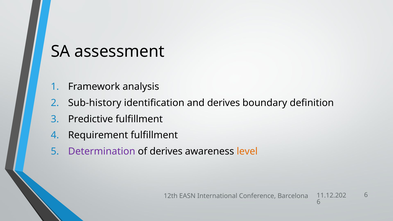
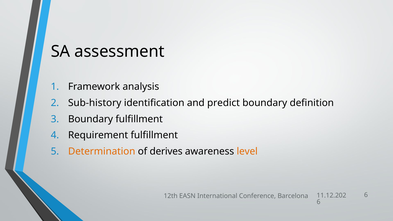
and derives: derives -> predict
Predictive at (91, 119): Predictive -> Boundary
Determination colour: purple -> orange
